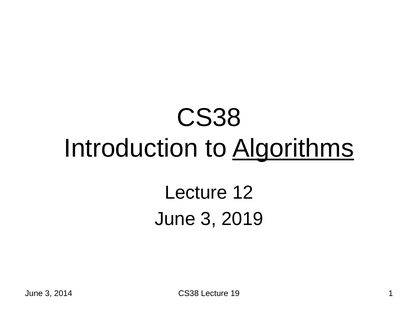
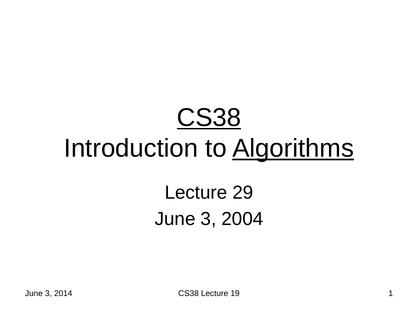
CS38 at (209, 117) underline: none -> present
12: 12 -> 29
2019: 2019 -> 2004
